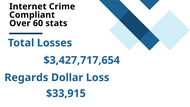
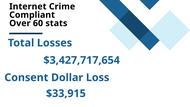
Regards: Regards -> Consent
